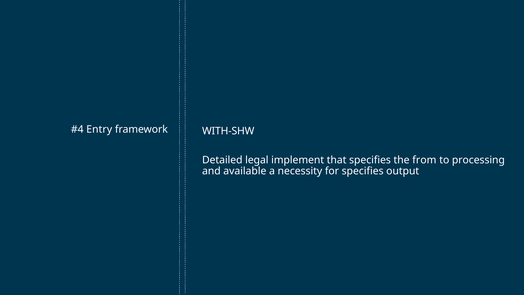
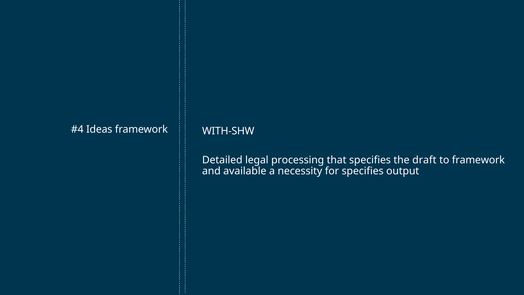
Entry: Entry -> Ideas
implement: implement -> processing
from: from -> draft
to processing: processing -> framework
